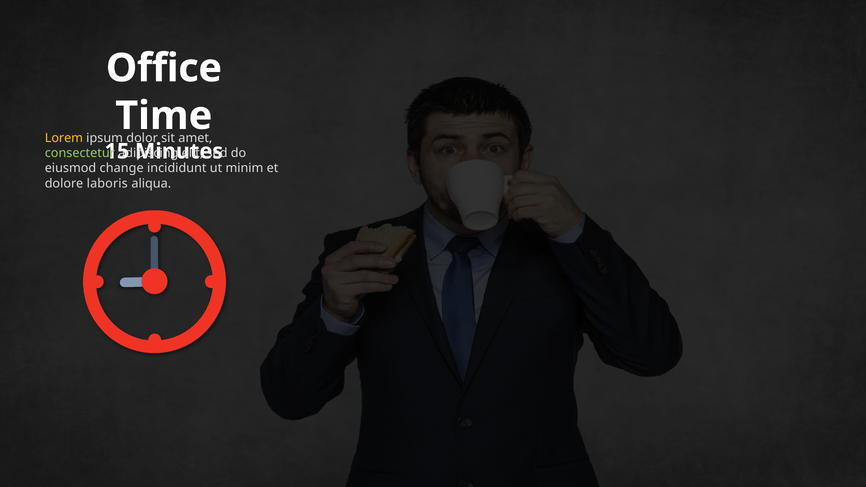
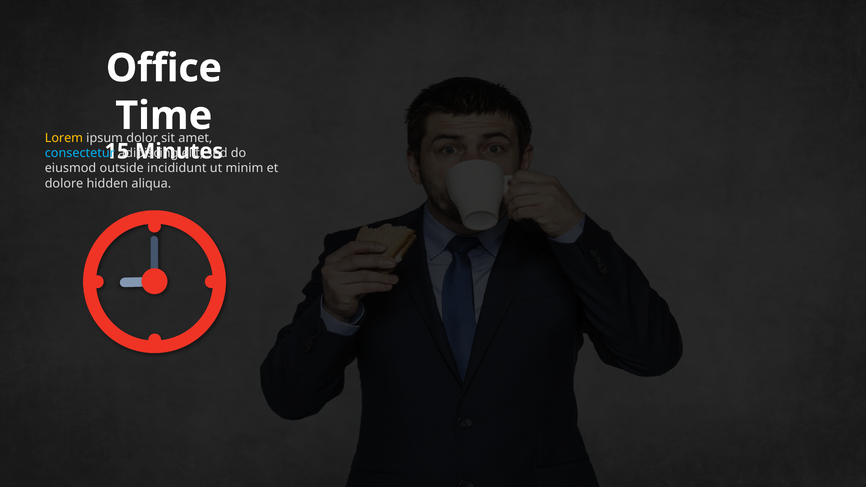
consectetur colour: light green -> light blue
change: change -> outside
laboris: laboris -> hidden
